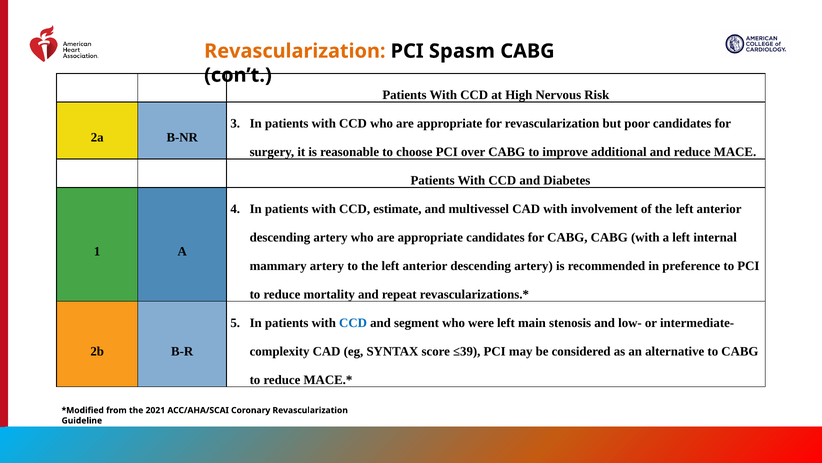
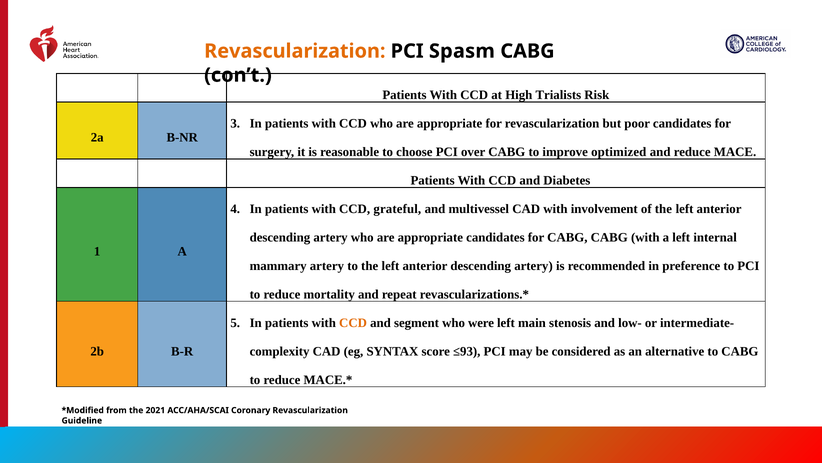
Nervous: Nervous -> Trialists
additional: additional -> optimized
estimate: estimate -> grateful
CCD at (353, 322) colour: blue -> orange
≤39: ≤39 -> ≤93
